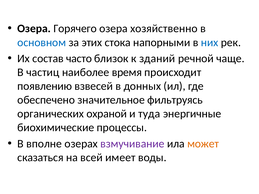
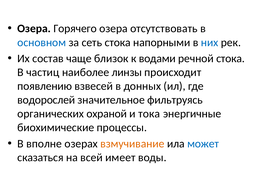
хозяйственно: хозяйственно -> отсутствовать
этих: этих -> сеть
часто: часто -> чаще
зданий: зданий -> водами
речной чаще: чаще -> стока
время: время -> линзы
обеспечено: обеспечено -> водорослей
туда: туда -> тока
взмучивание colour: purple -> orange
может colour: orange -> blue
